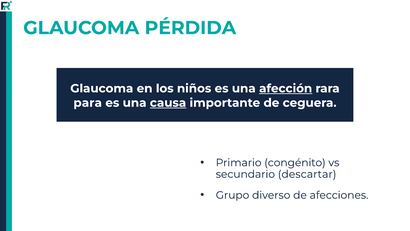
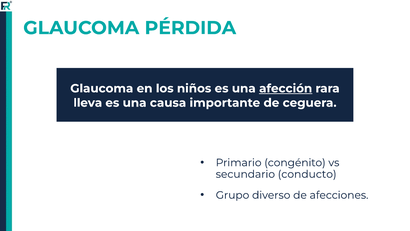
para: para -> lleva
causa underline: present -> none
descartar: descartar -> conducto
